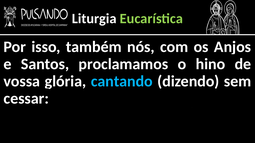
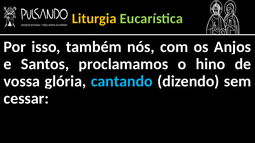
Liturgia colour: white -> yellow
